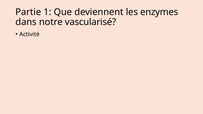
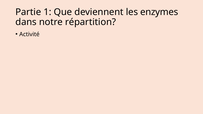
vascularisé: vascularisé -> répartition
